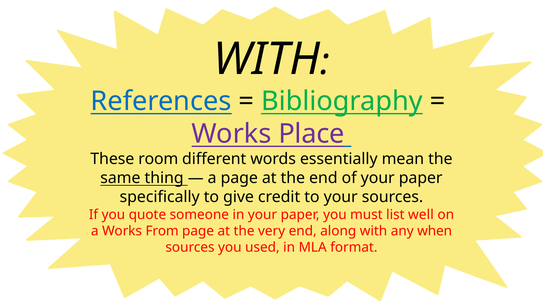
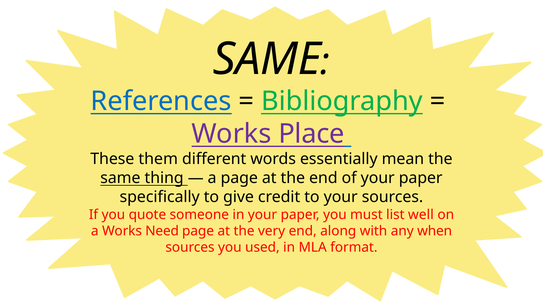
WITH at (267, 59): WITH -> SAME
room: room -> them
From: From -> Need
